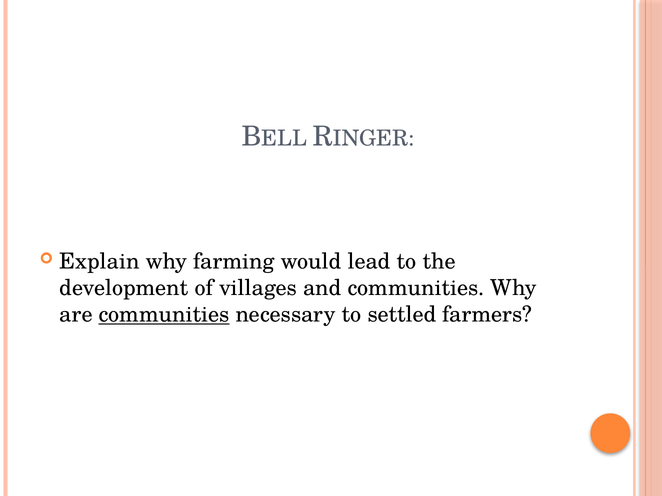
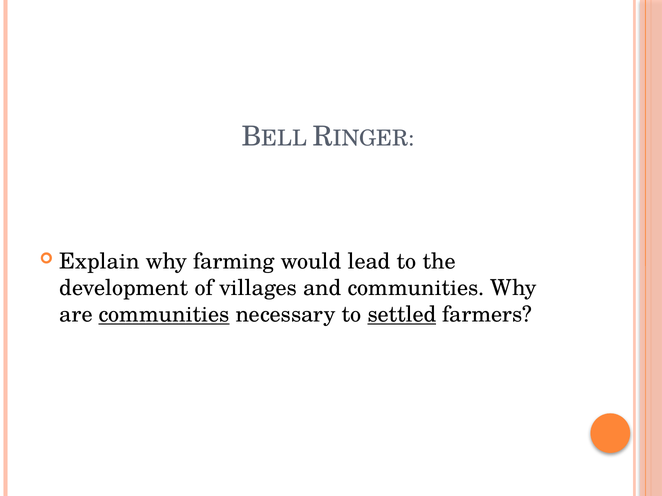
settled underline: none -> present
